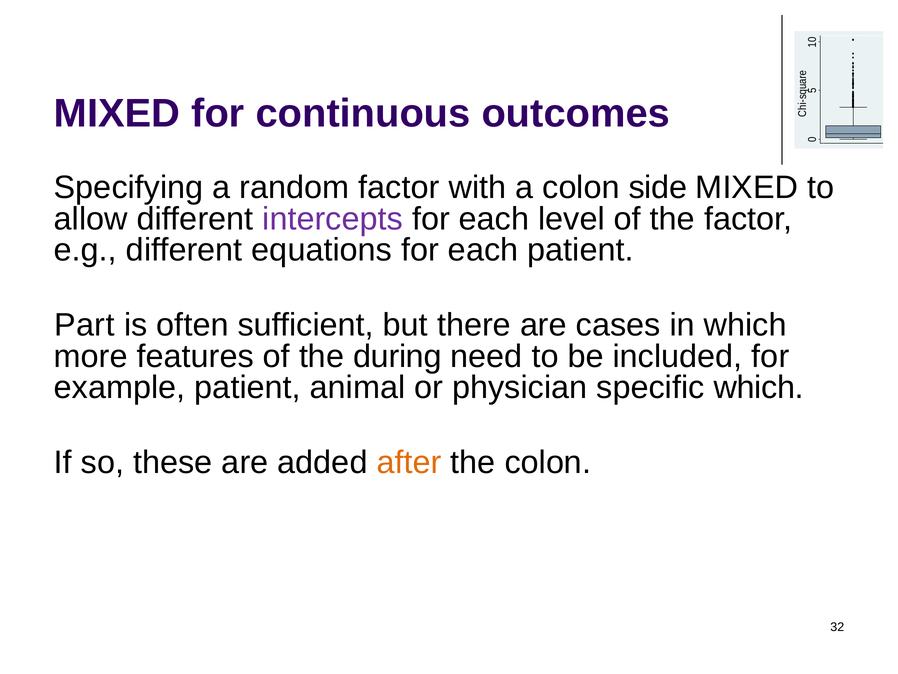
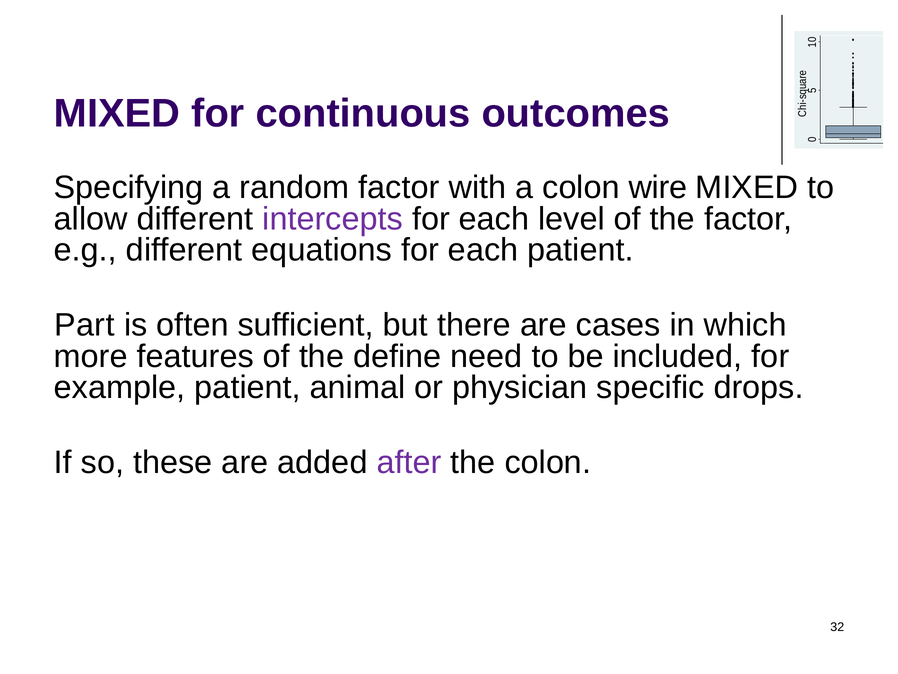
side: side -> wire
during: during -> define
specific which: which -> drops
after colour: orange -> purple
